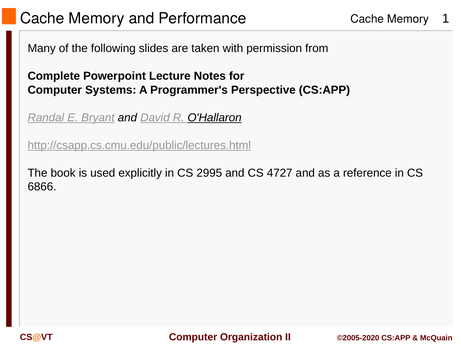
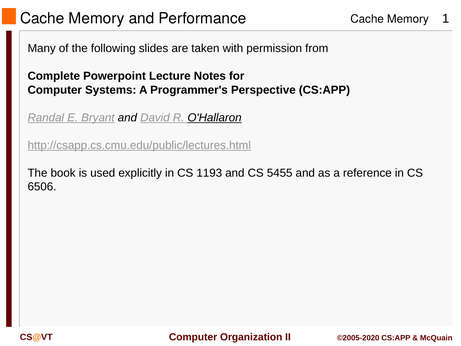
2995: 2995 -> 1193
4727: 4727 -> 5455
6866: 6866 -> 6506
